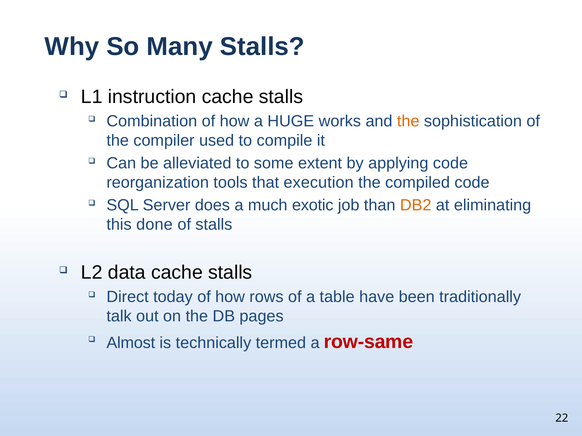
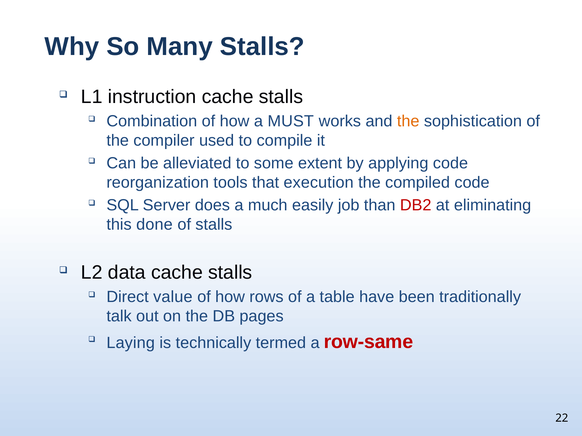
HUGE: HUGE -> MUST
exotic: exotic -> easily
DB2 colour: orange -> red
today: today -> value
Almost: Almost -> Laying
